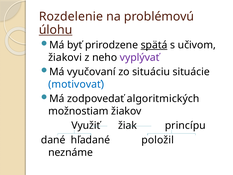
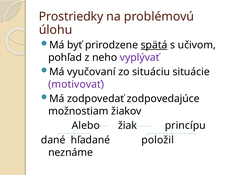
Rozdelenie: Rozdelenie -> Prostriedky
úlohu underline: present -> none
žiakovi: žiakovi -> pohľad
motivovať colour: blue -> purple
algoritmických: algoritmických -> zodpovedajúce
Využiť: Využiť -> Alebo
